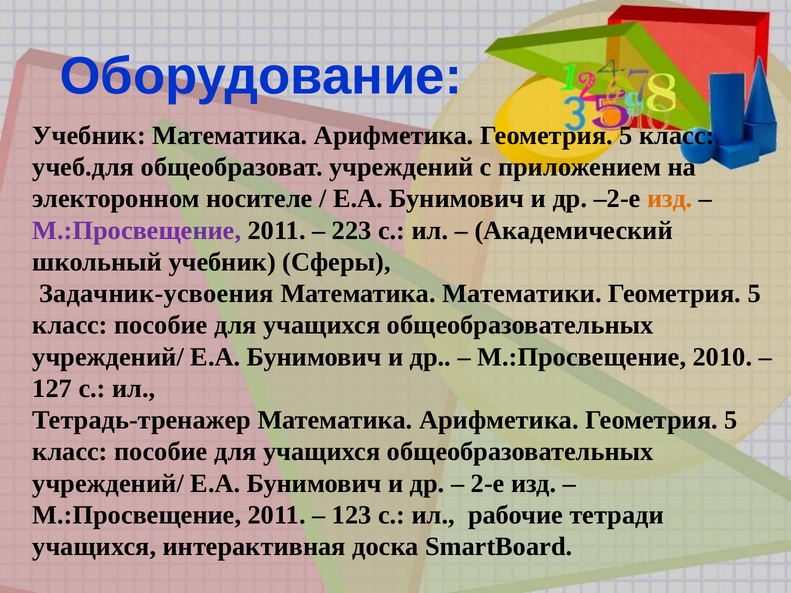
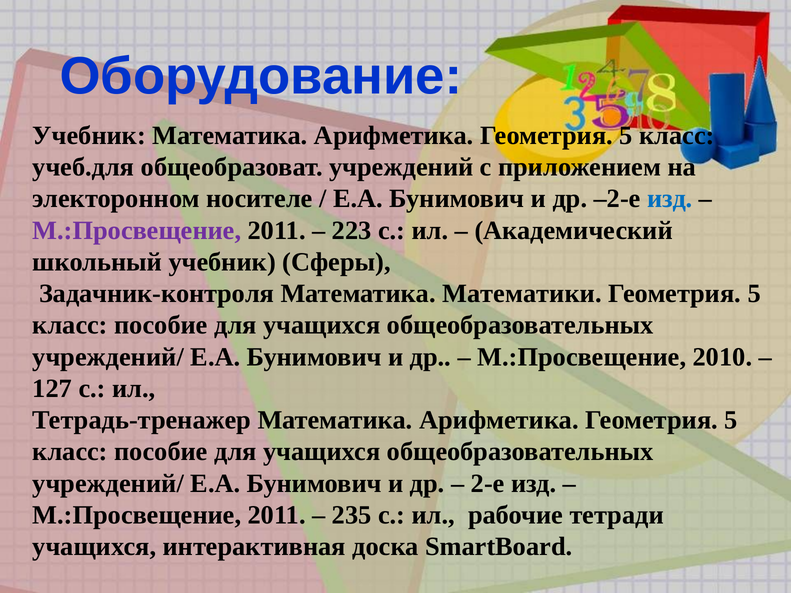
изд at (670, 199) colour: orange -> blue
Задачник-усвоения: Задачник-усвоения -> Задачник-контроля
123: 123 -> 235
